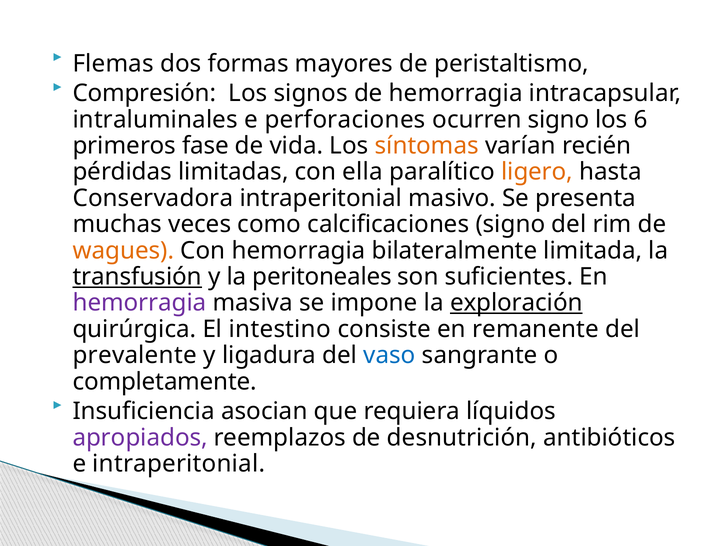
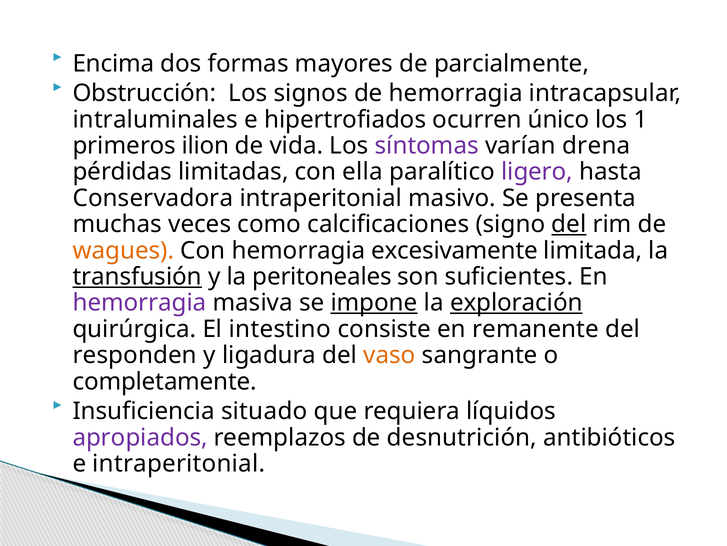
Flemas: Flemas -> Encima
peristaltismo: peristaltismo -> parcialmente
Compresión: Compresión -> Obstrucción
perforaciones: perforaciones -> hipertrofiados
ocurren signo: signo -> único
6: 6 -> 1
fase: fase -> ilion
síntomas colour: orange -> purple
recién: recién -> drena
ligero colour: orange -> purple
del at (569, 224) underline: none -> present
bilateralmente: bilateralmente -> excesivamente
impone underline: none -> present
prevalente: prevalente -> responden
vaso colour: blue -> orange
asocian: asocian -> situado
